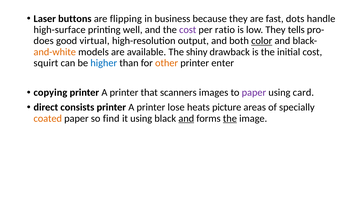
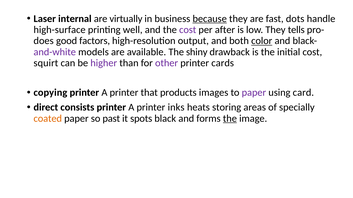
buttons: buttons -> internal
flipping: flipping -> virtually
because underline: none -> present
ratio: ratio -> after
virtual: virtual -> factors
and-white colour: orange -> purple
higher colour: blue -> purple
other colour: orange -> purple
enter: enter -> cards
scanners: scanners -> products
lose: lose -> inks
picture: picture -> storing
find: find -> past
it using: using -> spots
and at (186, 119) underline: present -> none
